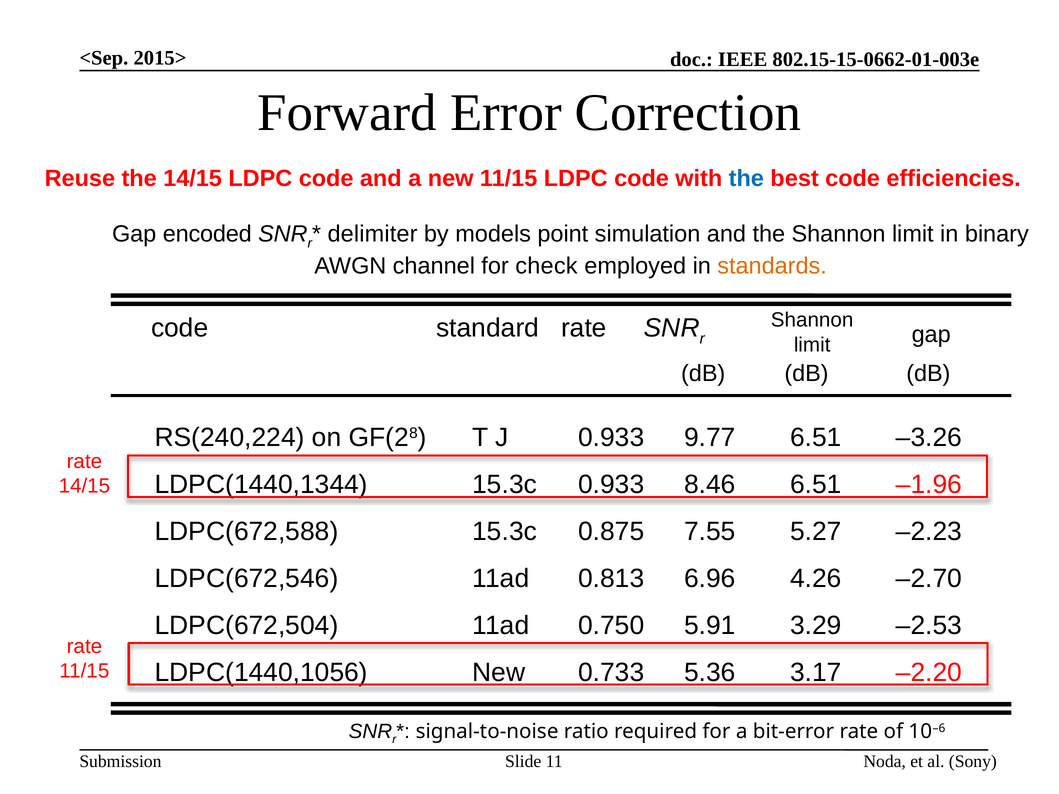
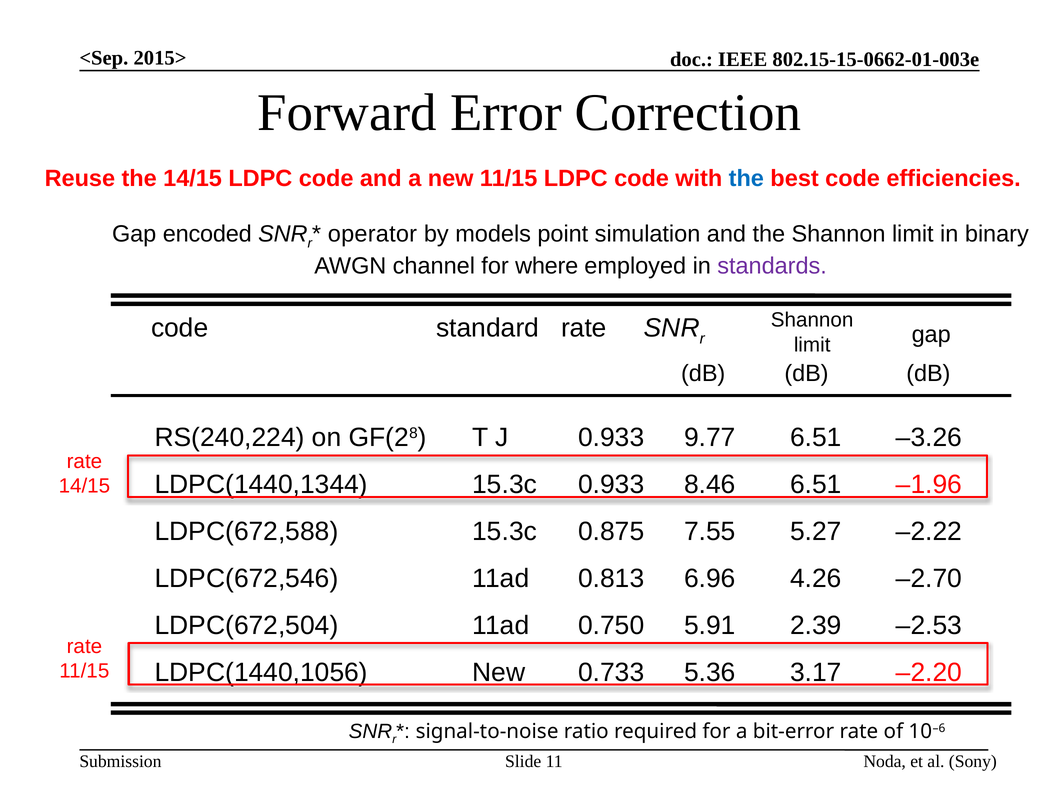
delimiter: delimiter -> operator
check: check -> where
standards colour: orange -> purple
–2.23: –2.23 -> –2.22
3.29: 3.29 -> 2.39
